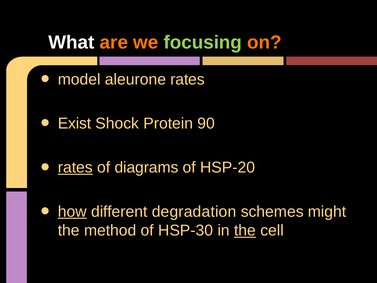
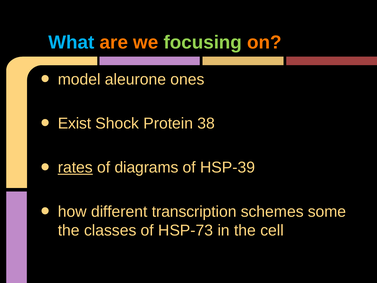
What colour: white -> light blue
aleurone rates: rates -> ones
90: 90 -> 38
HSP-20: HSP-20 -> HSP-39
how underline: present -> none
degradation: degradation -> transcription
might: might -> some
method: method -> classes
HSP-30: HSP-30 -> HSP-73
the at (245, 230) underline: present -> none
